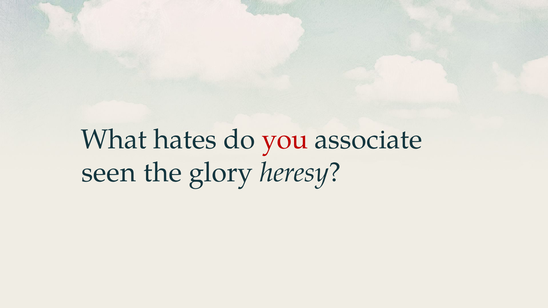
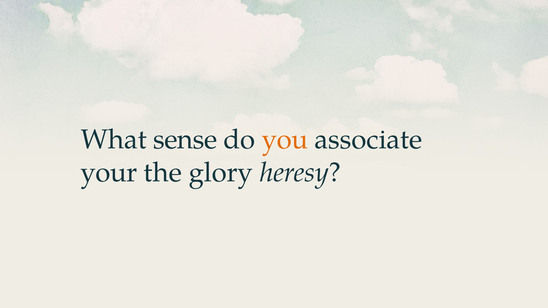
hates: hates -> sense
you colour: red -> orange
seen: seen -> your
